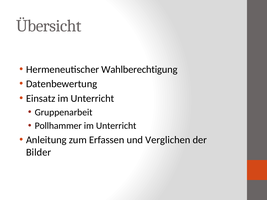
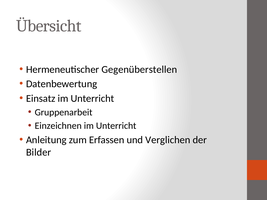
Wahlberechtigung: Wahlberechtigung -> Gegenüberstellen
Pollhammer: Pollhammer -> Einzeichnen
